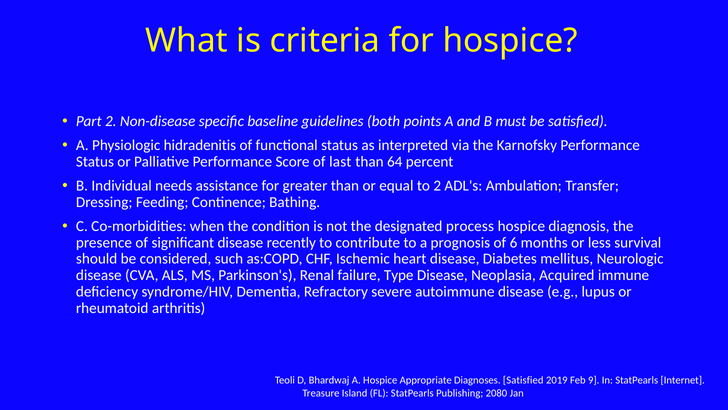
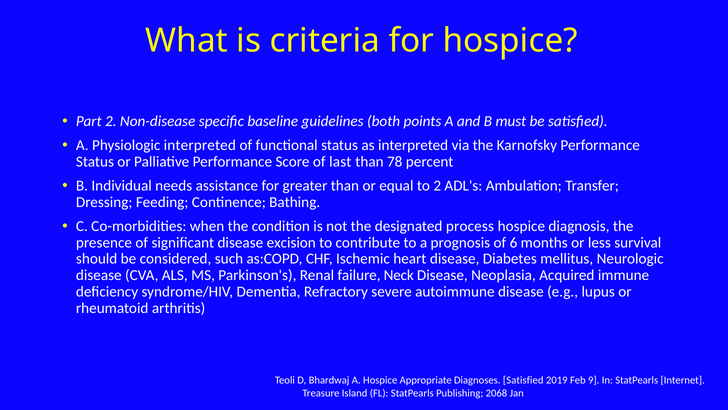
Physiologic hidradenitis: hidradenitis -> interpreted
64: 64 -> 78
recently: recently -> excision
Type: Type -> Neck
2080: 2080 -> 2068
